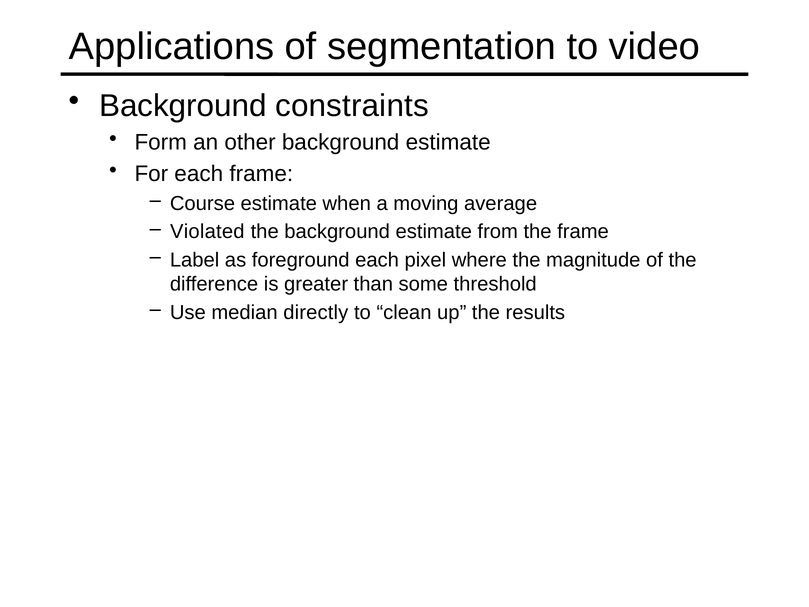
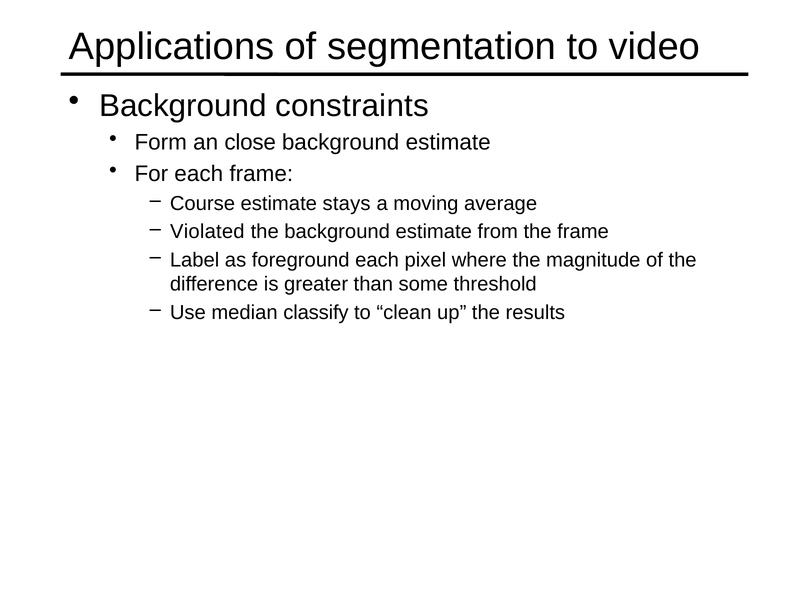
other: other -> close
when: when -> stays
directly: directly -> classify
